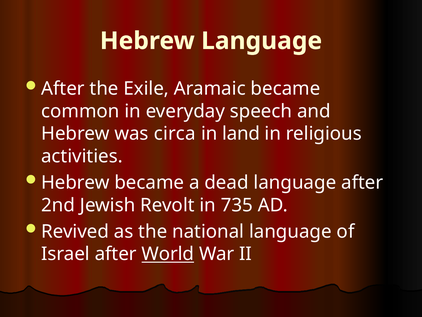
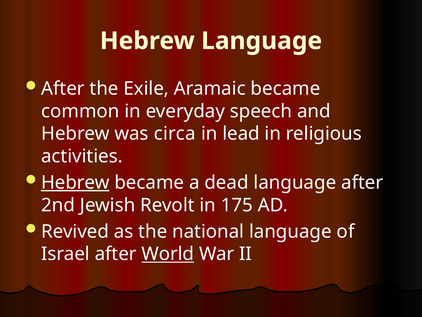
land: land -> lead
Hebrew at (75, 182) underline: none -> present
735: 735 -> 175
